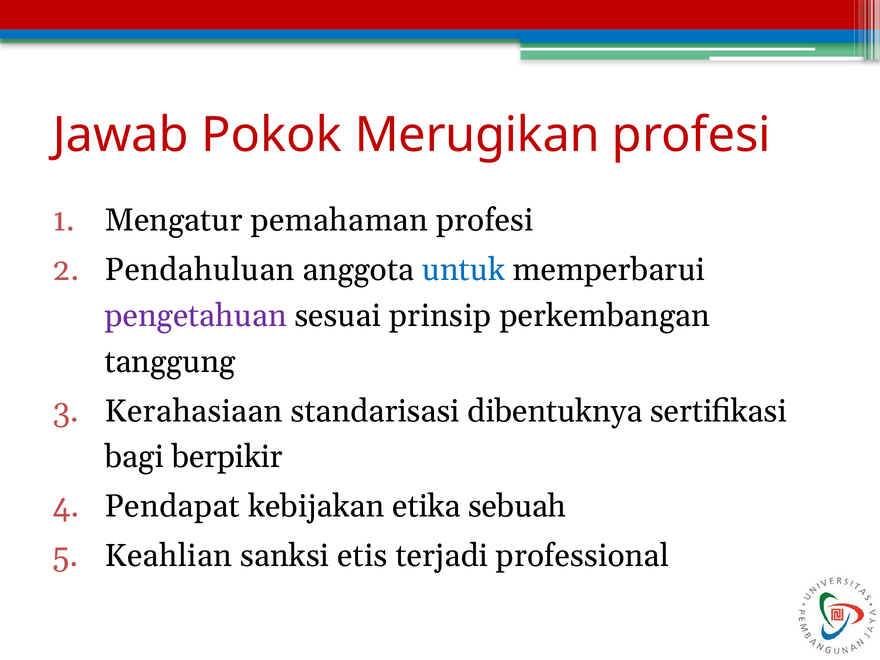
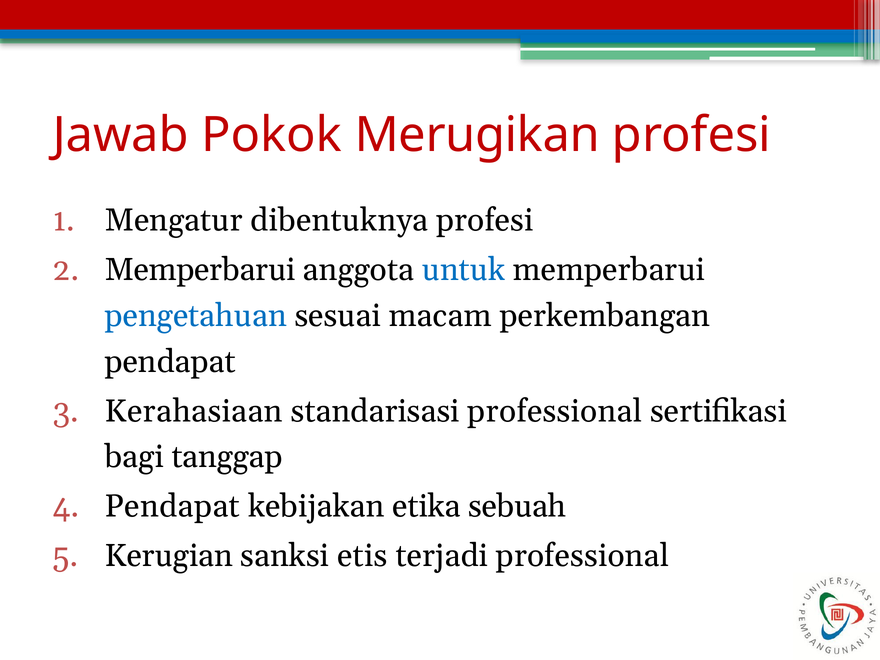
pemahaman: pemahaman -> dibentuknya
Pendahuluan at (200, 270): Pendahuluan -> Memperbarui
pengetahuan colour: purple -> blue
prinsip: prinsip -> macam
tanggung at (170, 362): tanggung -> pendapat
standarisasi dibentuknya: dibentuknya -> professional
berpikir: berpikir -> tanggap
Keahlian: Keahlian -> Kerugian
